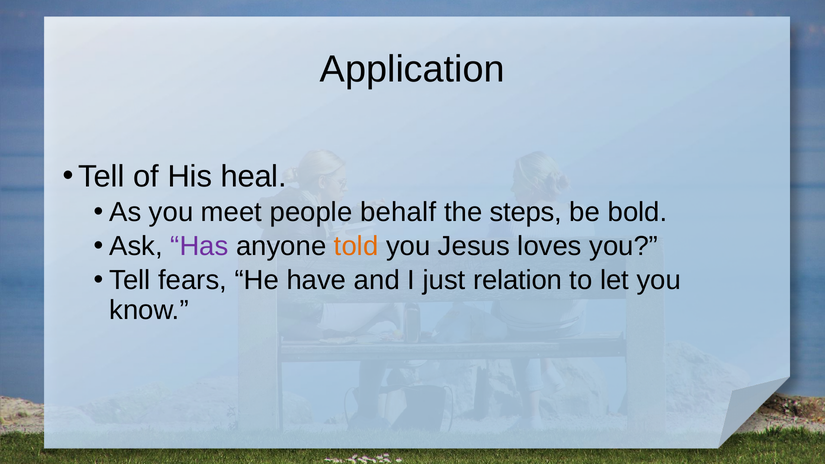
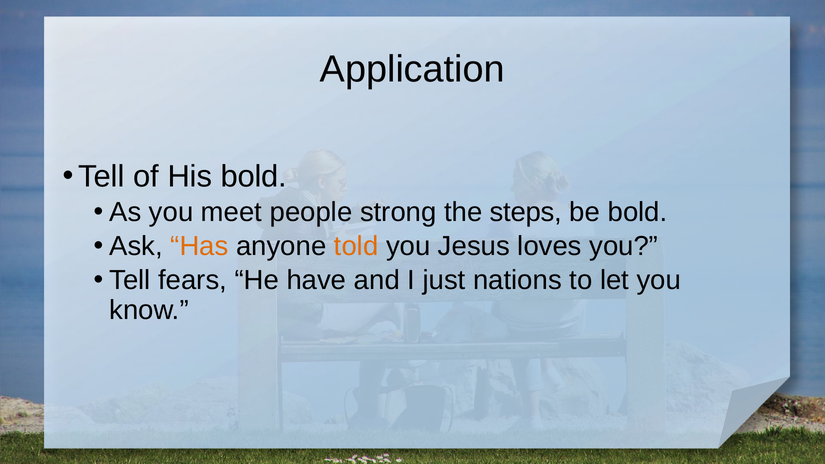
His heal: heal -> bold
behalf: behalf -> strong
Has colour: purple -> orange
relation: relation -> nations
